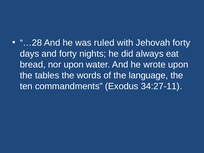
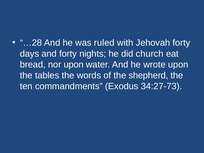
always: always -> church
language: language -> shepherd
34:27-11: 34:27-11 -> 34:27-73
